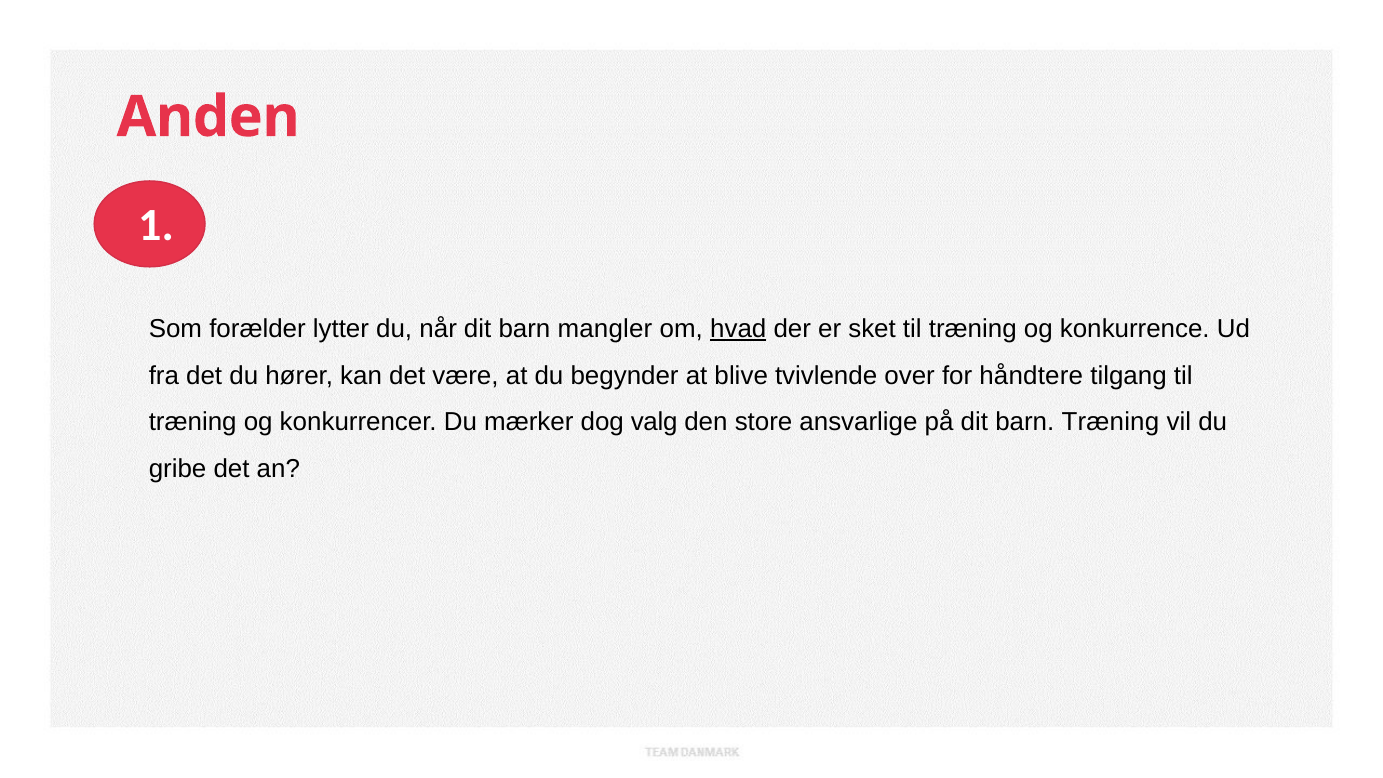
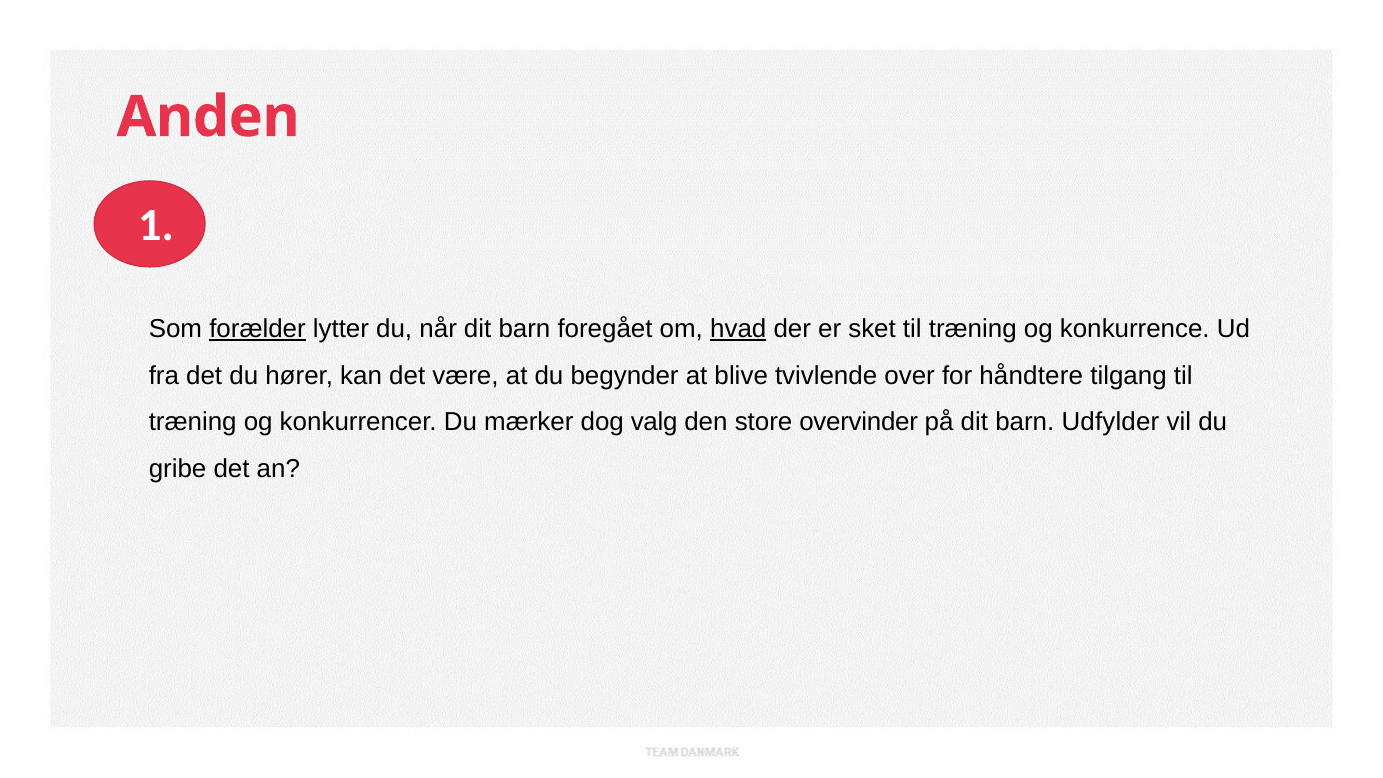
forælder underline: none -> present
mangler: mangler -> foregået
ansvarlige: ansvarlige -> overvinder
barn Træning: Træning -> Udfylder
